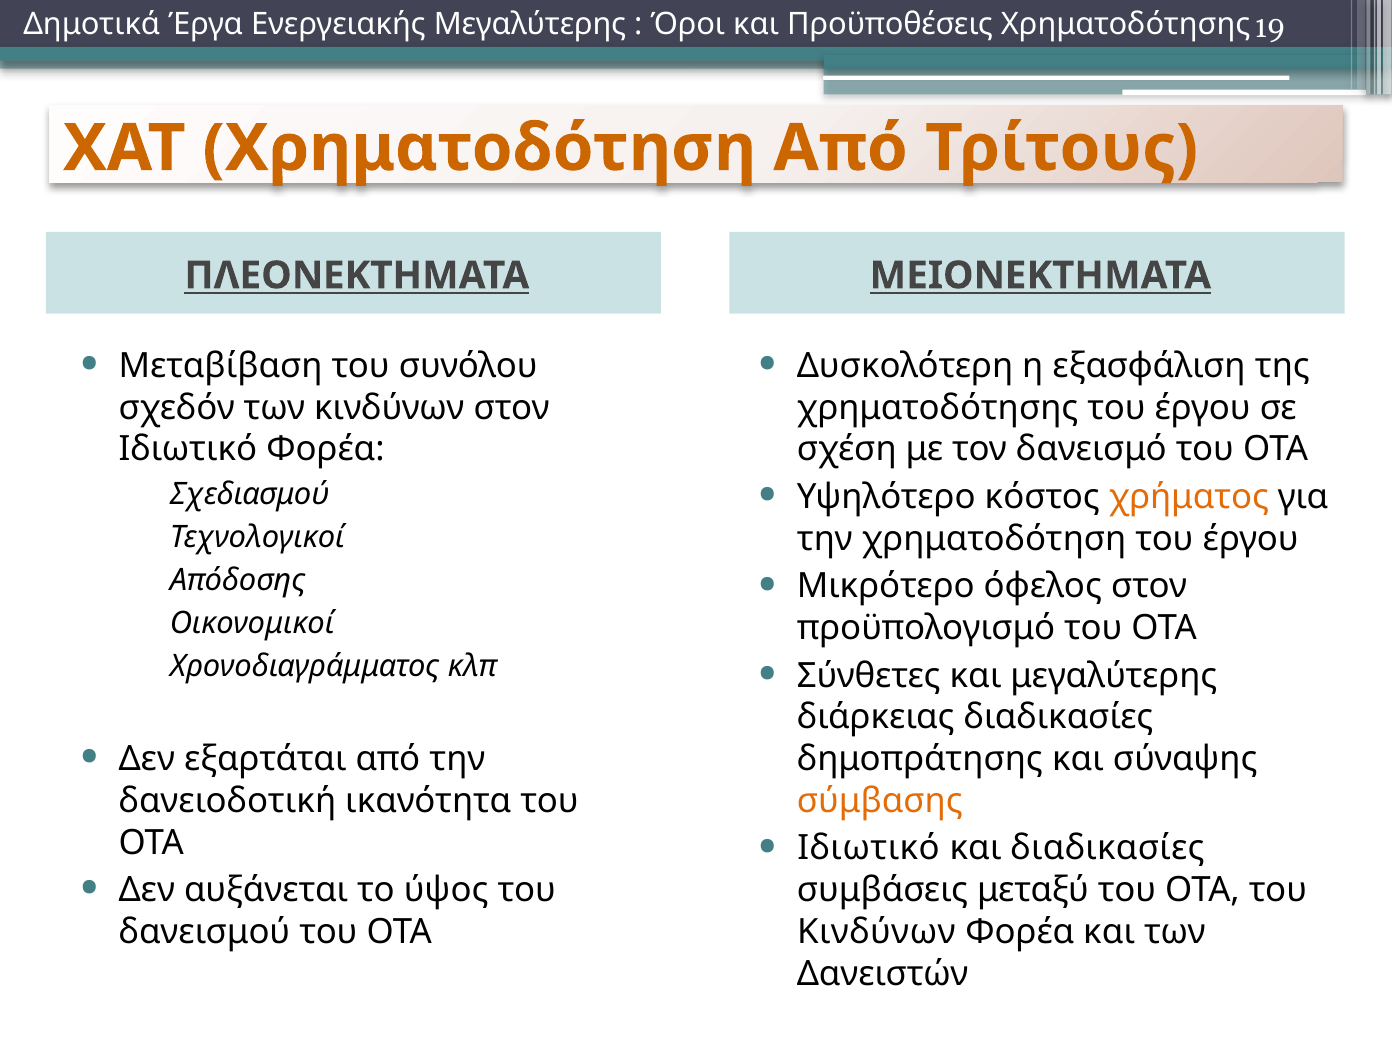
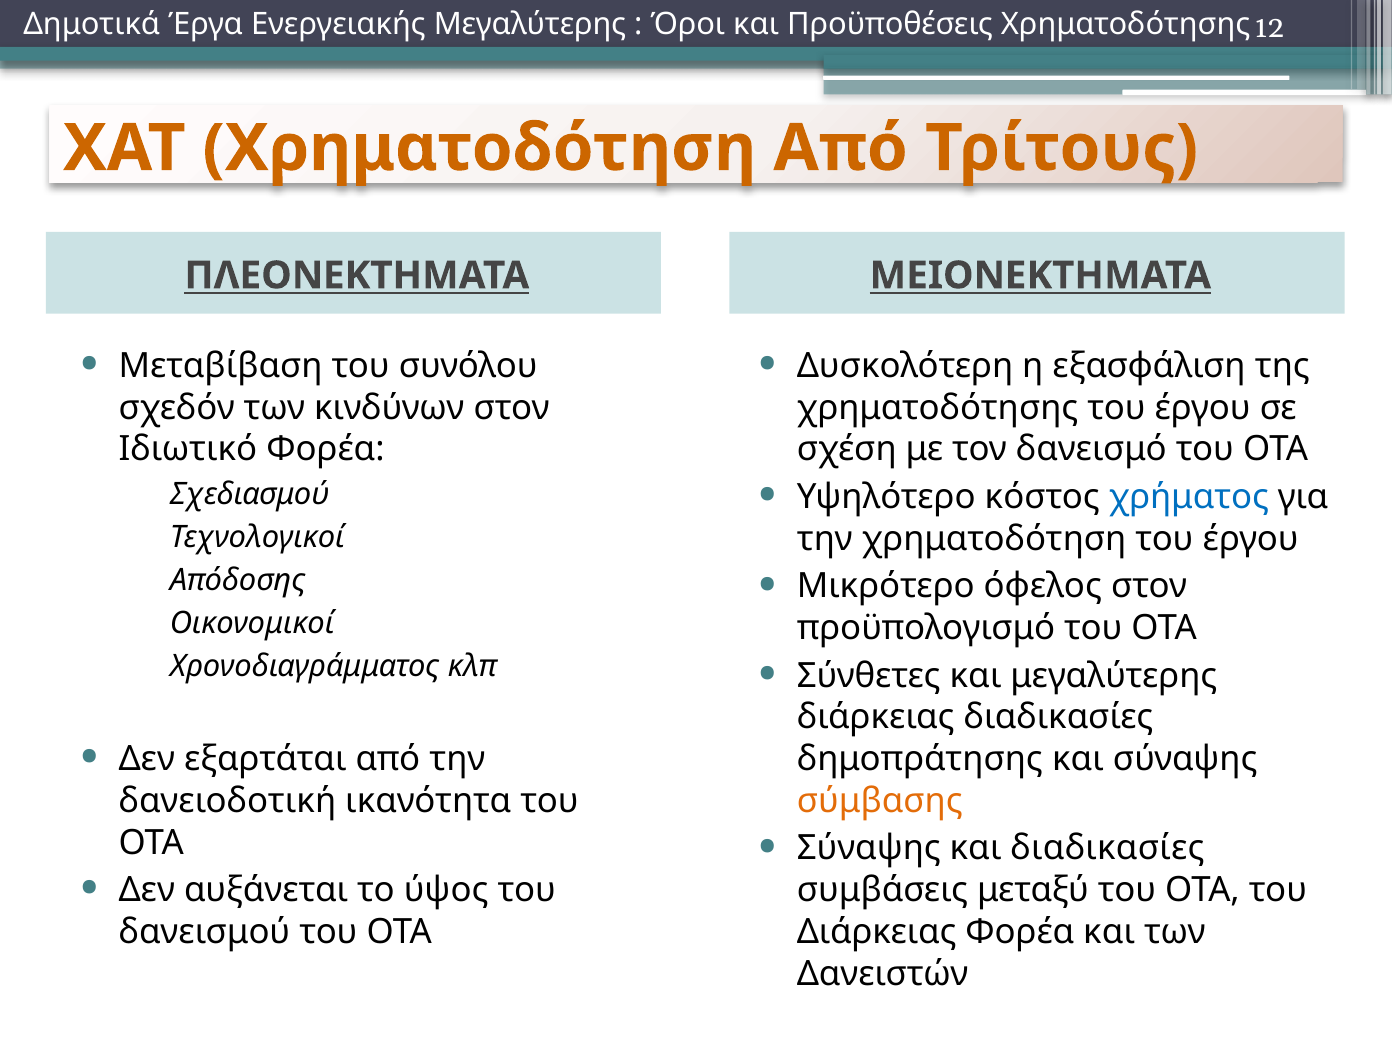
19: 19 -> 12
χρήματος colour: orange -> blue
Ιδιωτικό at (869, 848): Ιδιωτικό -> Σύναψης
Κινδύνων at (876, 932): Κινδύνων -> Διάρκειας
